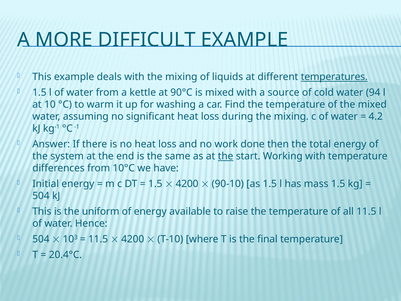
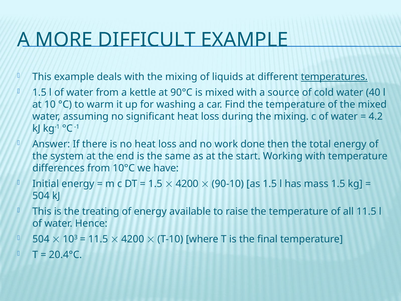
94: 94 -> 40
the at (226, 156) underline: present -> none
uniform: uniform -> treating
